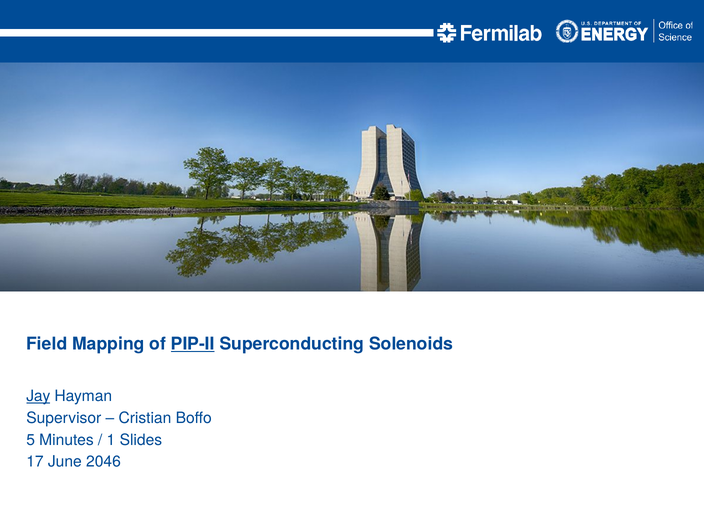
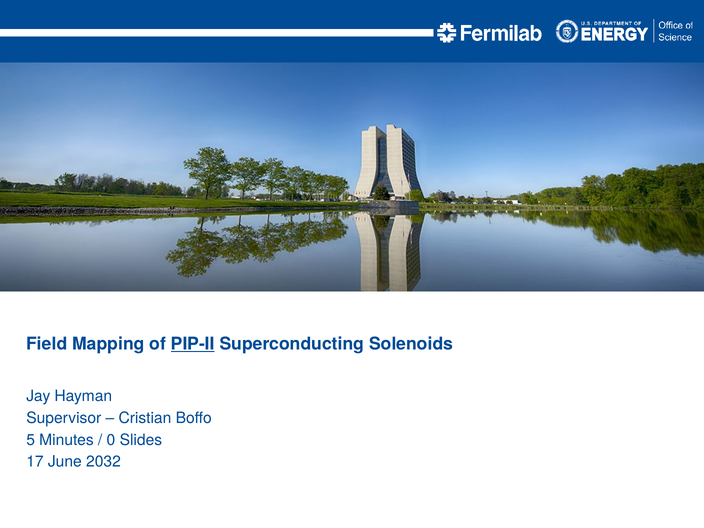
Jay underline: present -> none
1: 1 -> 0
2046: 2046 -> 2032
